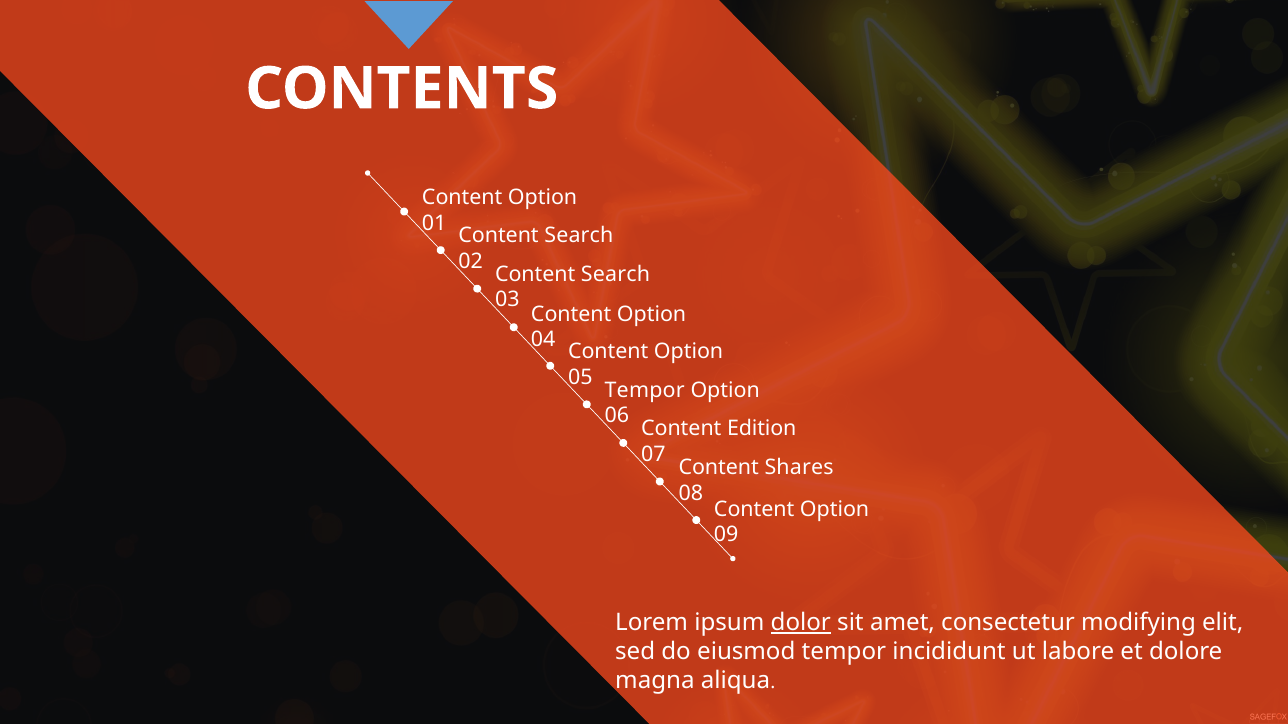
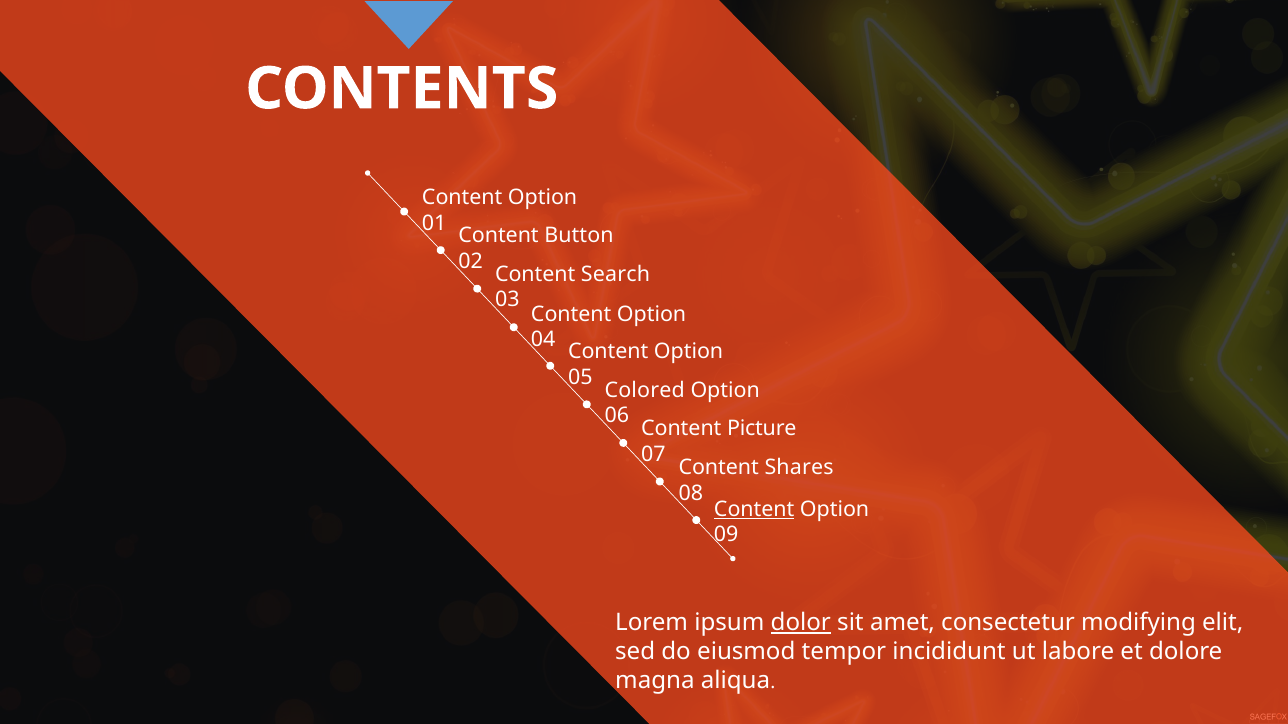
Search at (579, 236): Search -> Button
Tempor at (645, 390): Tempor -> Colored
Edition: Edition -> Picture
Content at (754, 509) underline: none -> present
